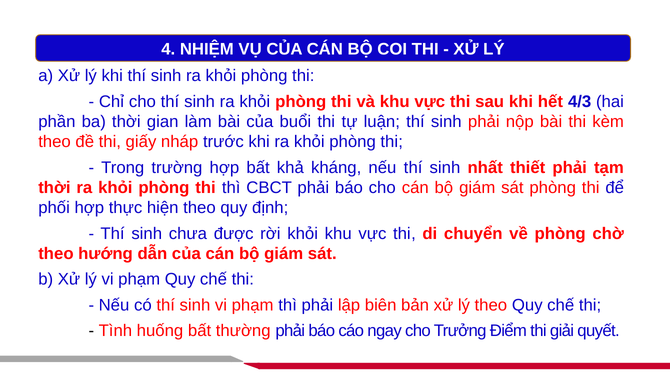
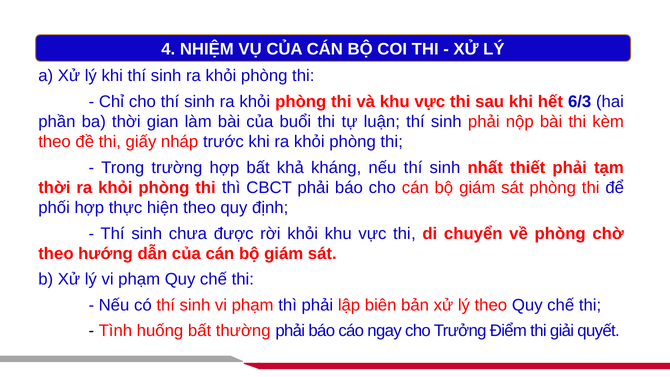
4/3: 4/3 -> 6/3
